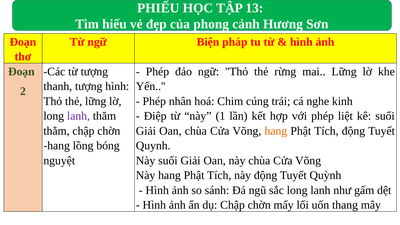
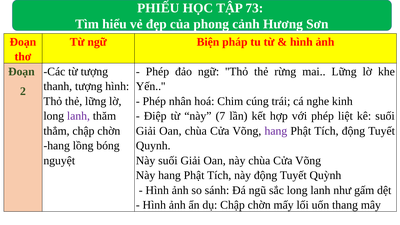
13: 13 -> 73
1: 1 -> 7
hang at (276, 131) colour: orange -> purple
